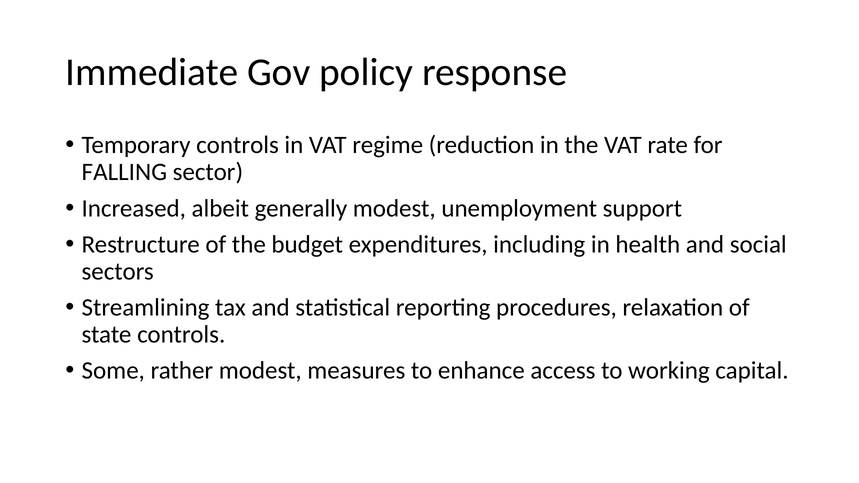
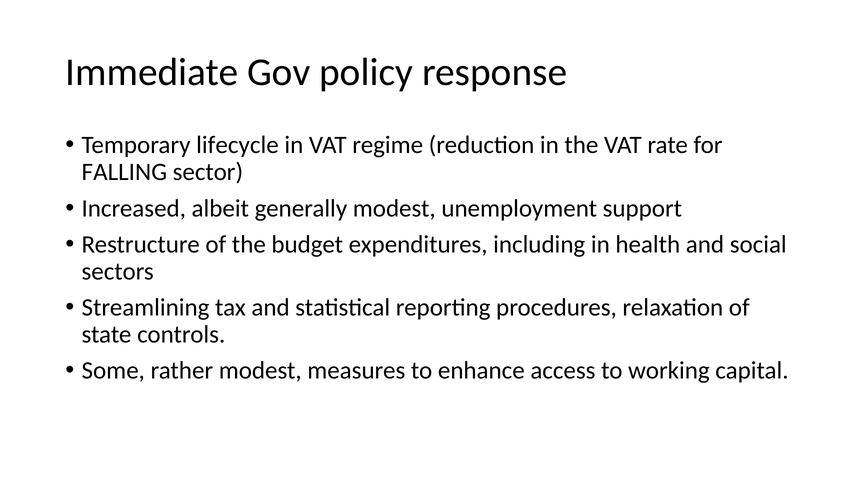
Temporary controls: controls -> lifecycle
